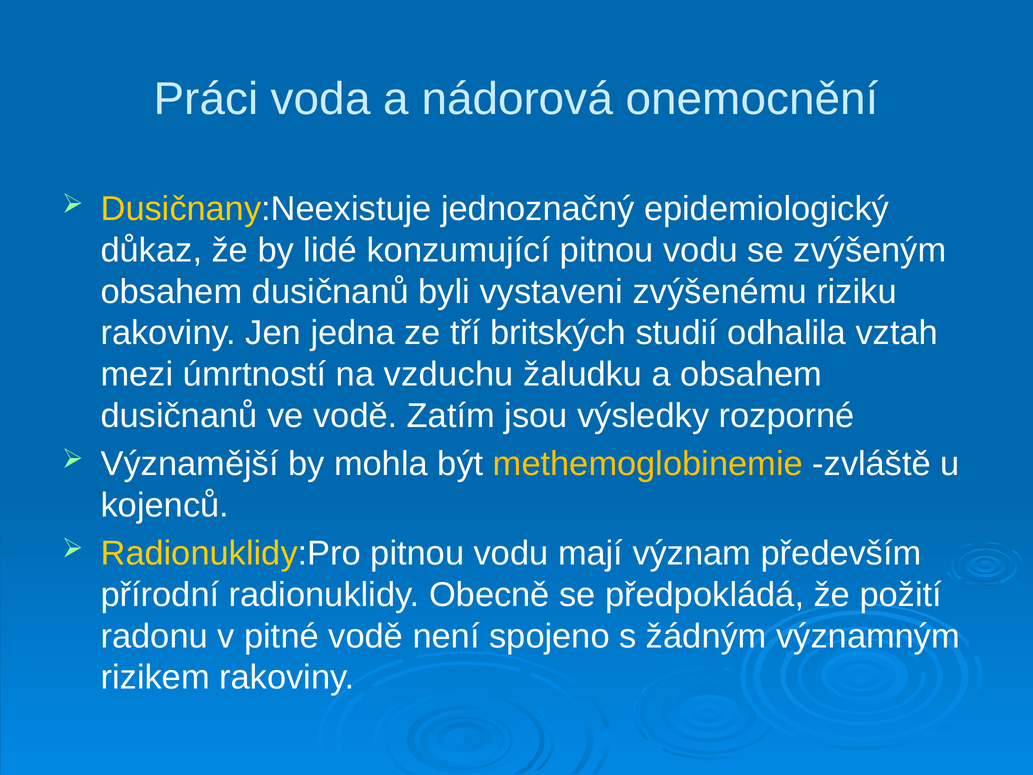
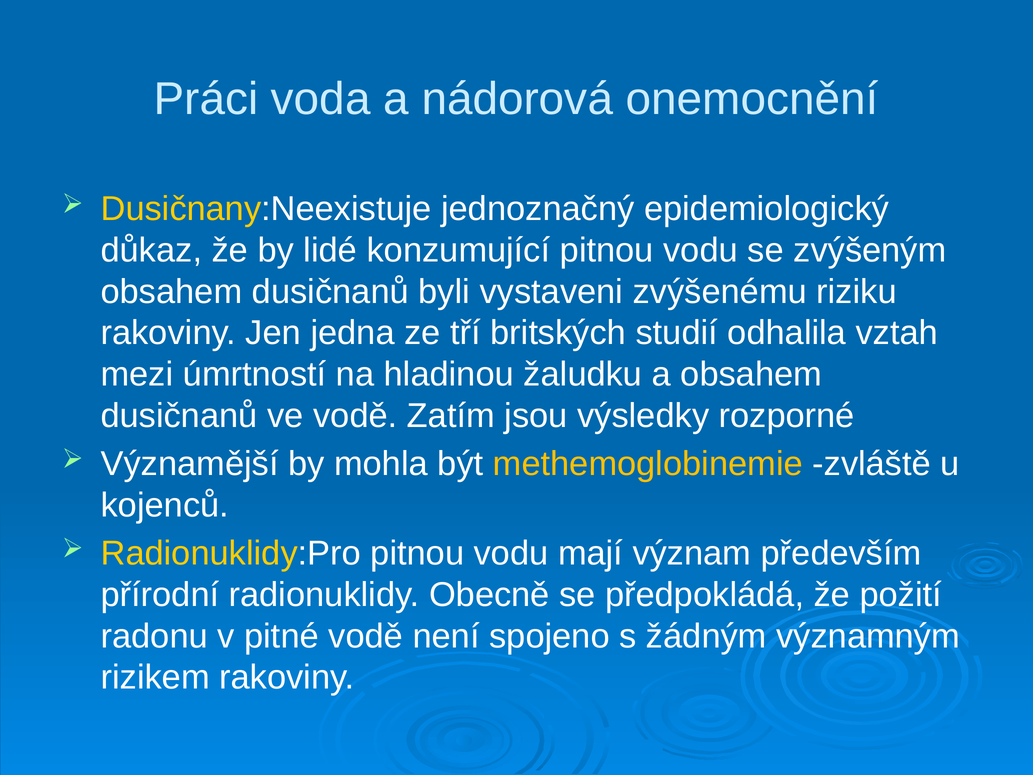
vzduchu: vzduchu -> hladinou
